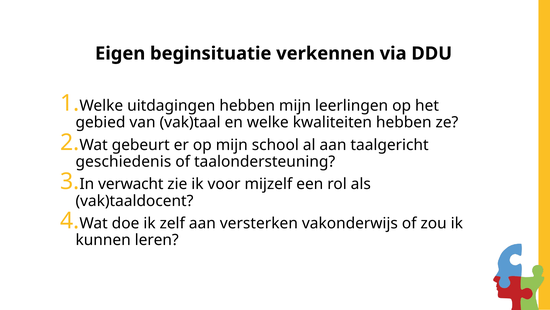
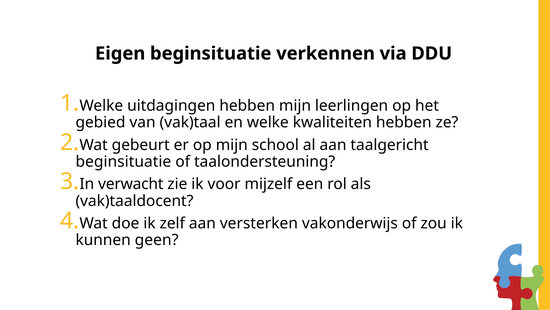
geschiedenis at (123, 161): geschiedenis -> beginsituatie
leren: leren -> geen
